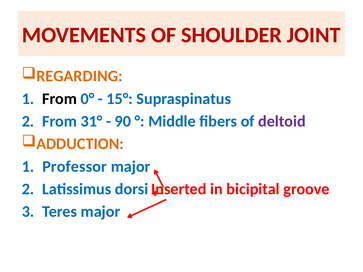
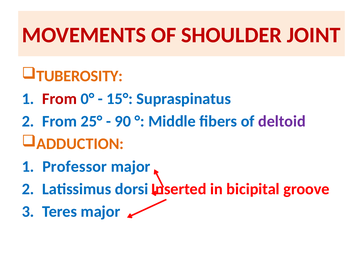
REGARDING: REGARDING -> TUBEROSITY
From at (60, 99) colour: black -> red
31°: 31° -> 25°
